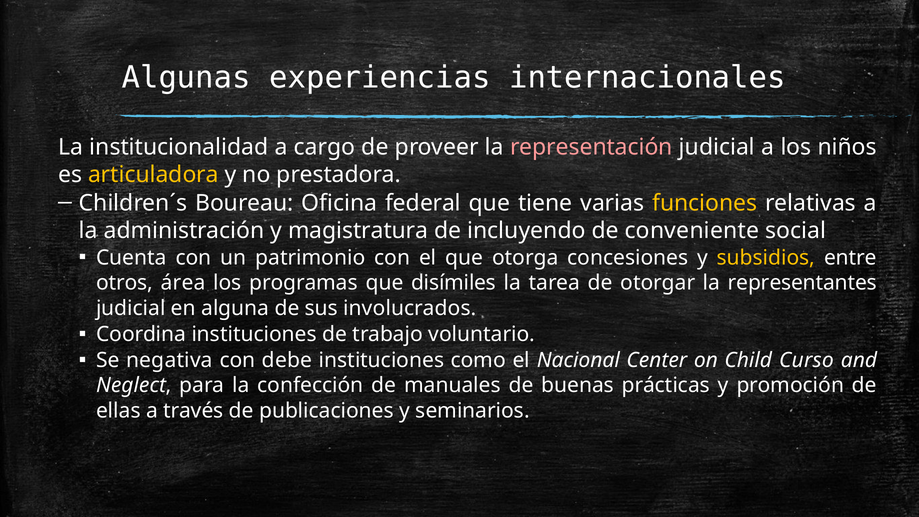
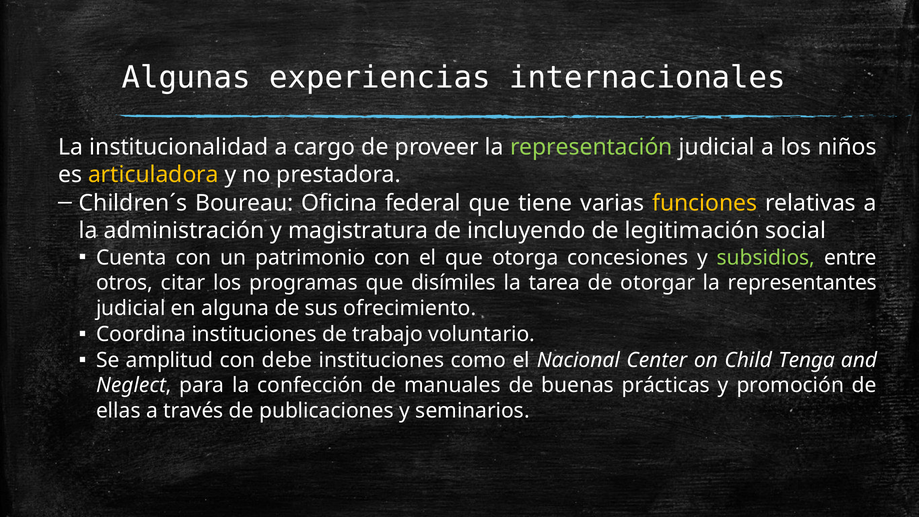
representación colour: pink -> light green
conveniente: conveniente -> legitimación
subsidios colour: yellow -> light green
área: área -> citar
involucrados: involucrados -> ofrecimiento
negativa: negativa -> amplitud
Curso: Curso -> Tenga
